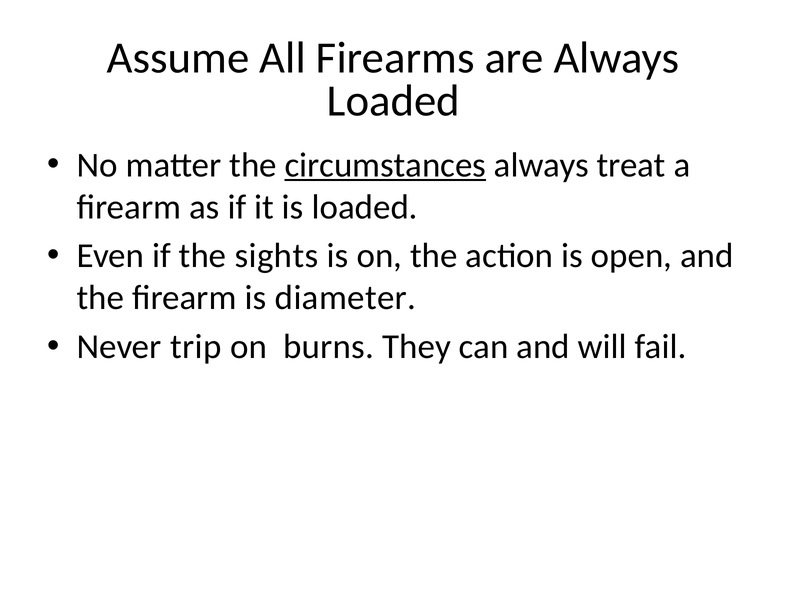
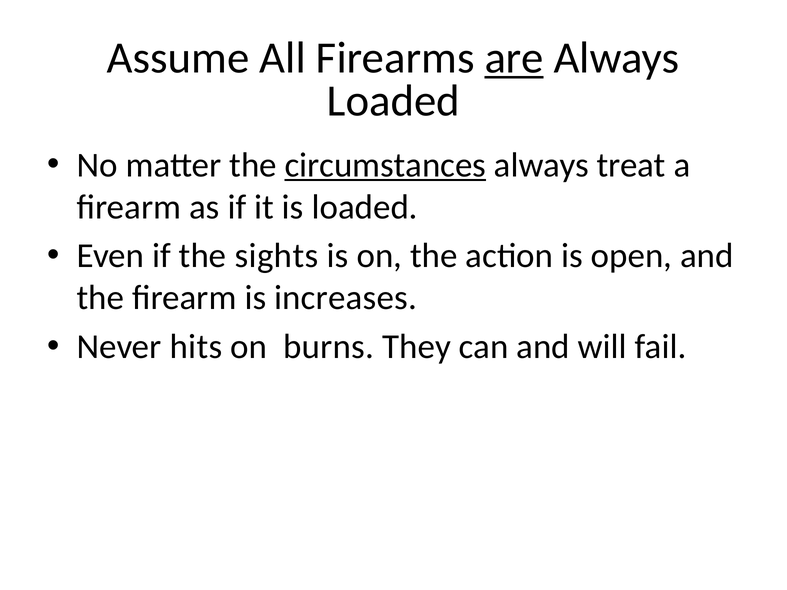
are underline: none -> present
diameter: diameter -> increases
trip: trip -> hits
